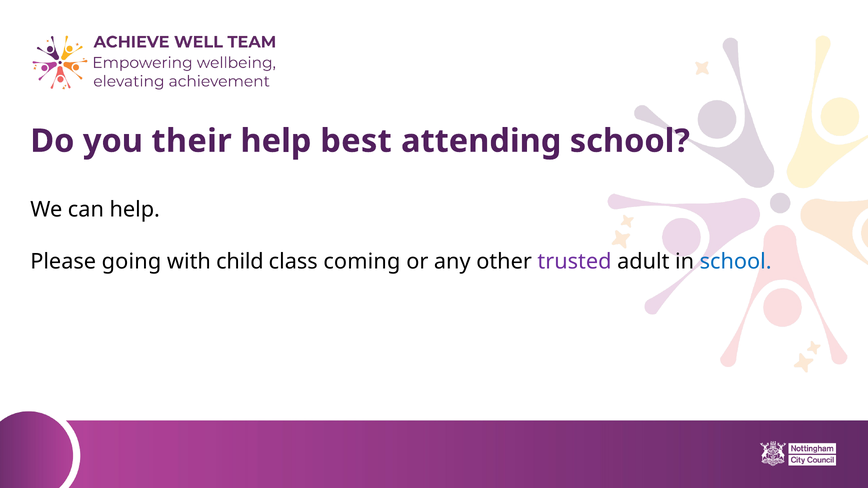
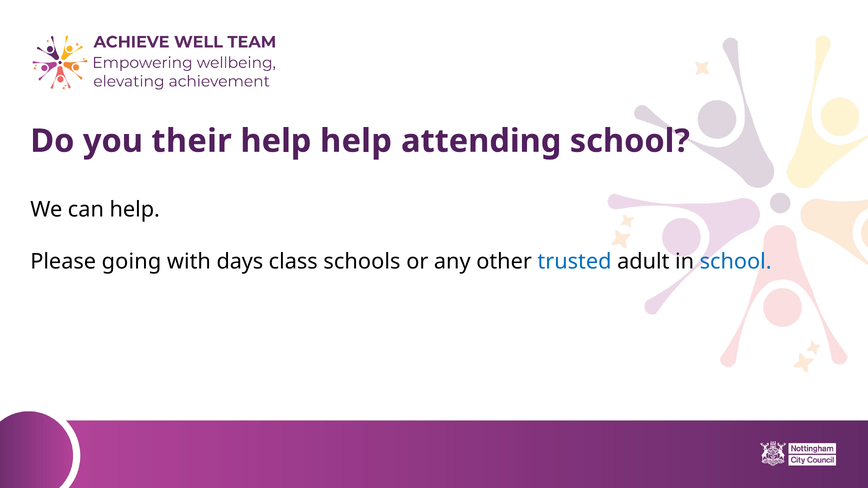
help best: best -> help
child: child -> days
coming: coming -> schools
trusted colour: purple -> blue
